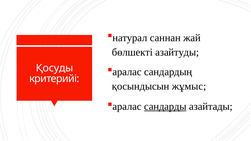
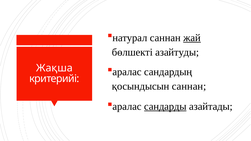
жай underline: none -> present
Қосуды: Қосуды -> Жақша
қосындысын жұмыс: жұмыс -> саннан
